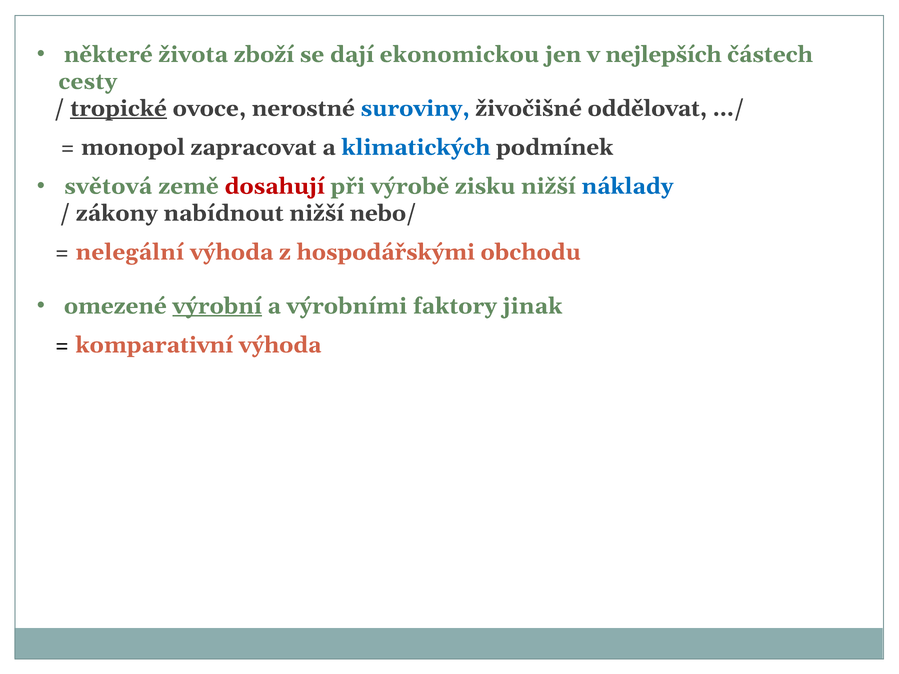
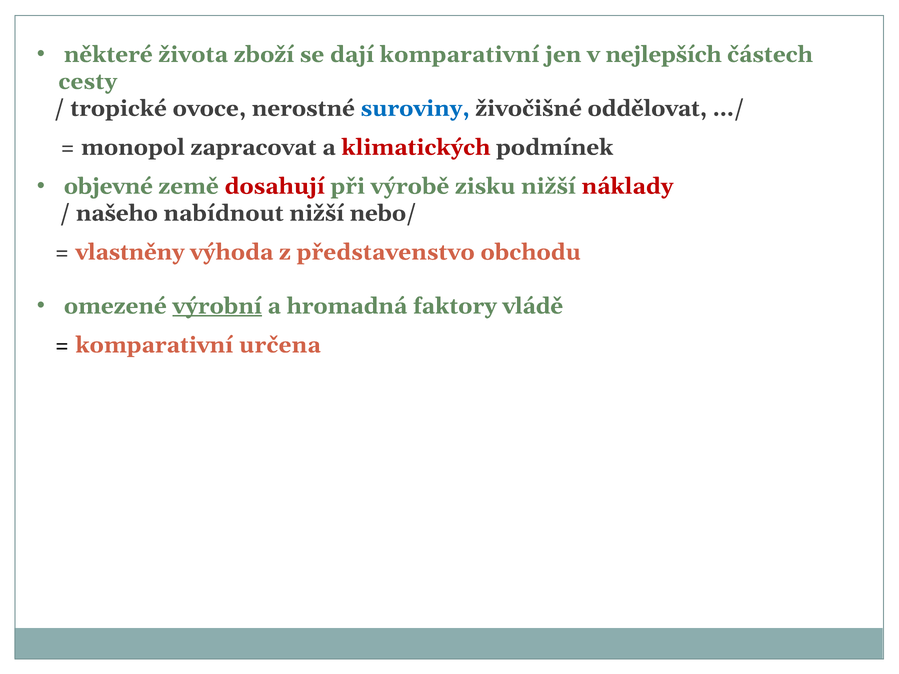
dají ekonomickou: ekonomickou -> komparativní
tropické underline: present -> none
klimatických colour: blue -> red
světová: světová -> objevné
náklady colour: blue -> red
zákony: zákony -> našeho
nelegální: nelegální -> vlastněny
hospodářskými: hospodářskými -> představenstvo
výrobními: výrobními -> hromadná
jinak: jinak -> vládě
komparativní výhoda: výhoda -> určena
